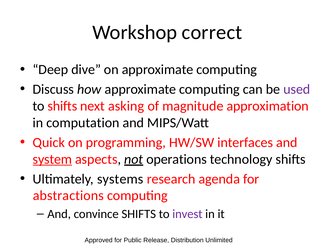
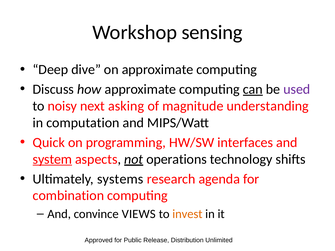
correct: correct -> sensing
can underline: none -> present
to shifts: shifts -> noisy
approximation: approximation -> understanding
abstractions: abstractions -> combination
convince SHIFTS: SHIFTS -> VIEWS
invest colour: purple -> orange
